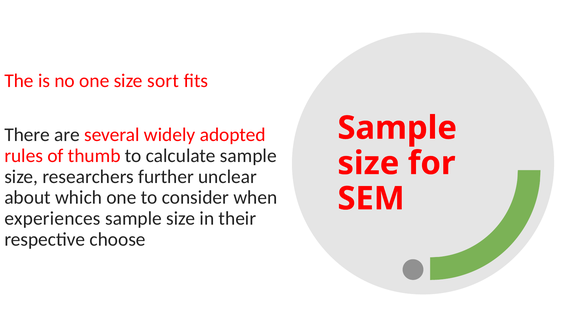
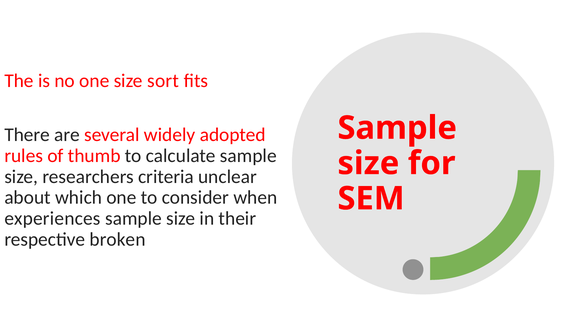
further: further -> criteria
choose: choose -> broken
